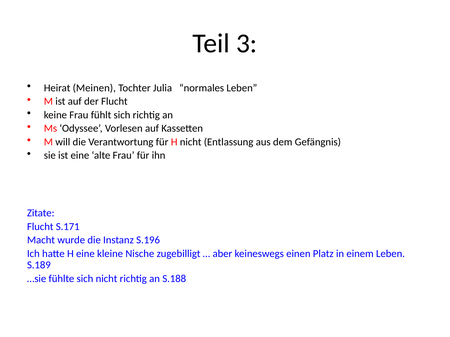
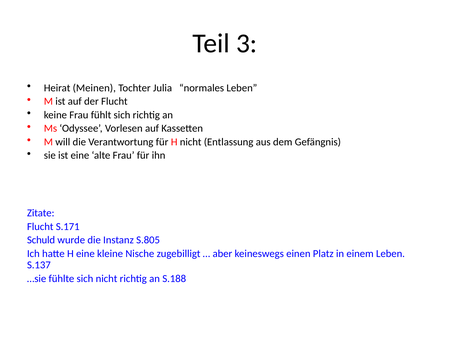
Macht: Macht -> Schuld
S.196: S.196 -> S.805
S.189: S.189 -> S.137
